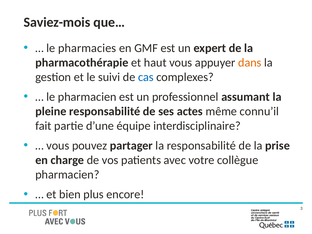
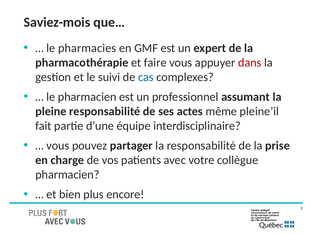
haut: haut -> faire
dans colour: orange -> red
connu’il: connu’il -> pleine’il
